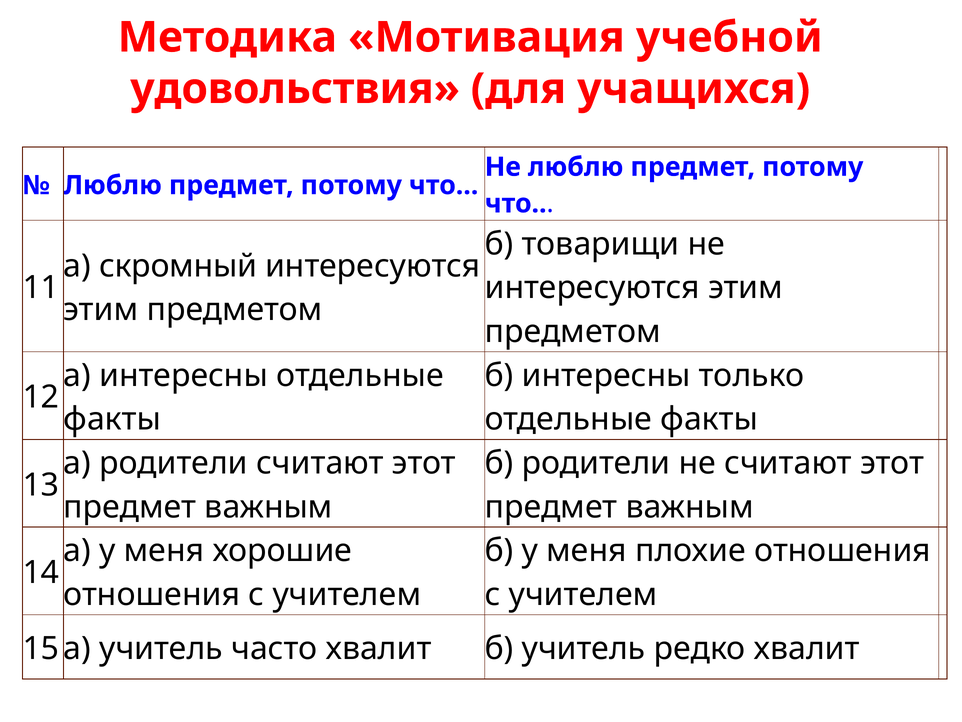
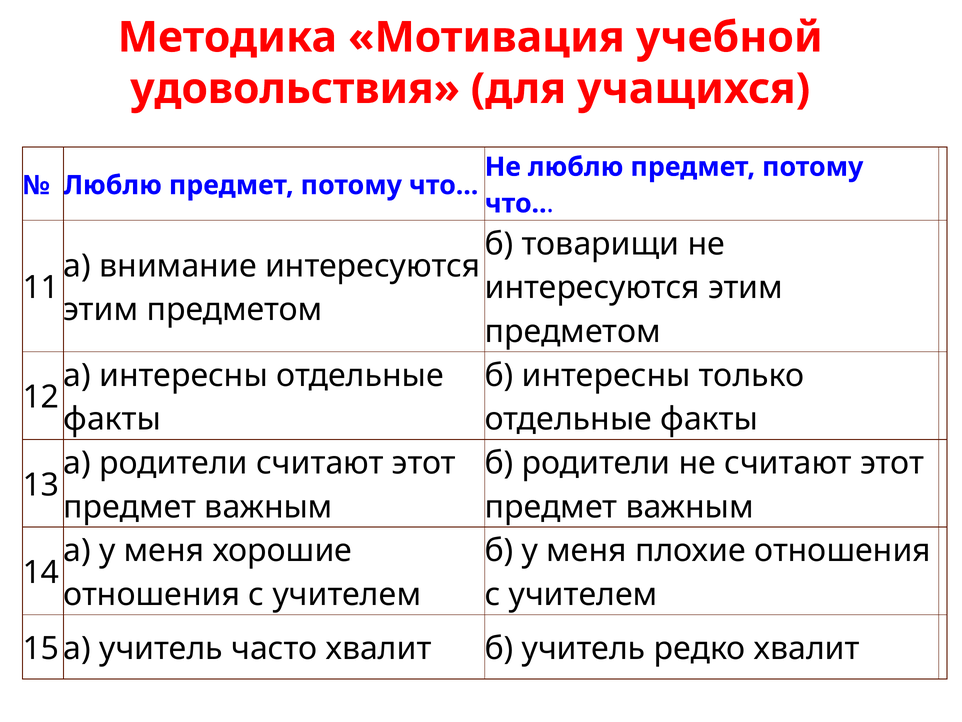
скромный: скромный -> внимание
